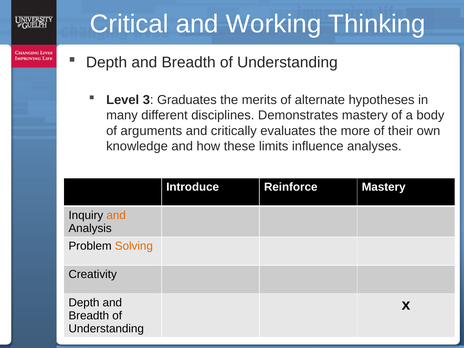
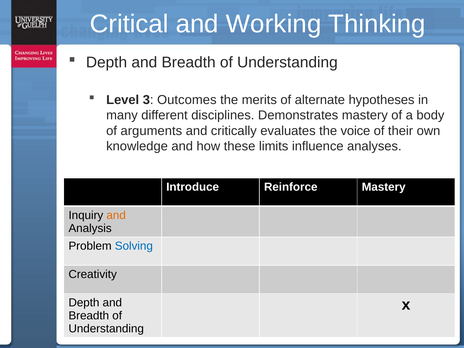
Graduates: Graduates -> Outcomes
more: more -> voice
Solving colour: orange -> blue
